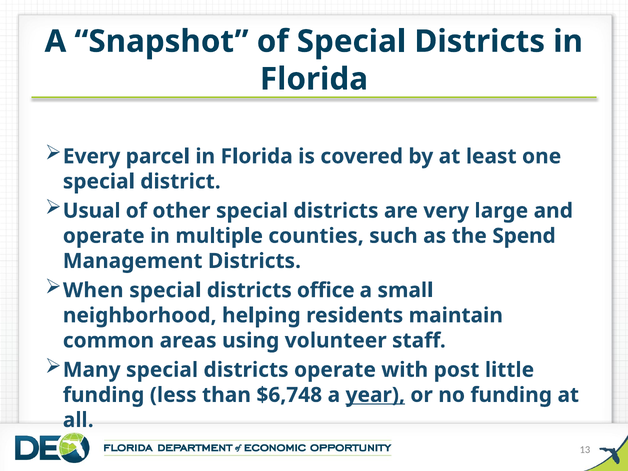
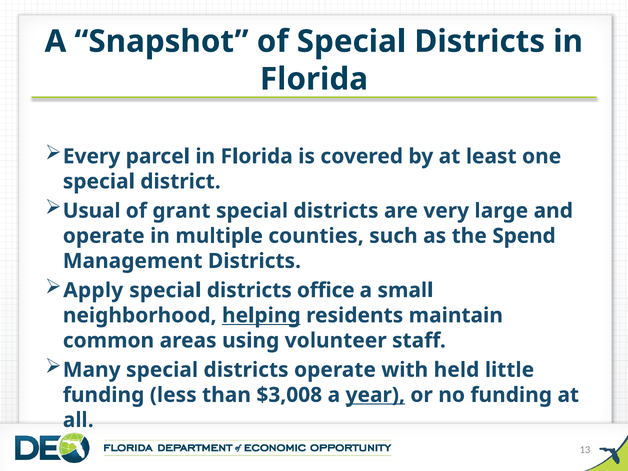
other: other -> grant
When: When -> Apply
helping underline: none -> present
post: post -> held
$6,748: $6,748 -> $3,008
